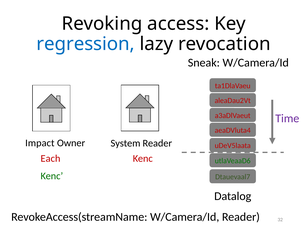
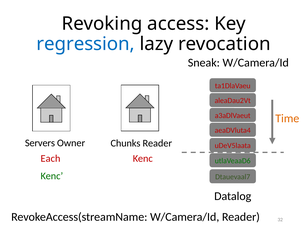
Time colour: purple -> orange
Impact: Impact -> Servers
System: System -> Chunks
